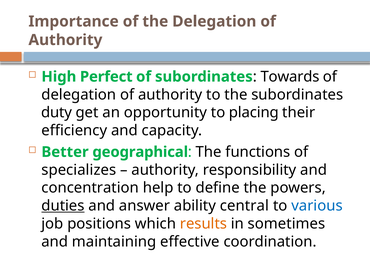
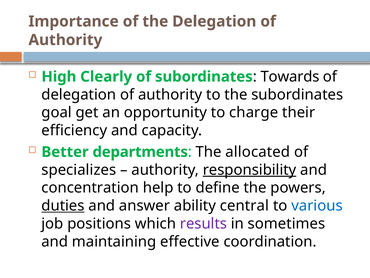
Perfect: Perfect -> Clearly
duty: duty -> goal
placing: placing -> charge
geographical: geographical -> departments
functions: functions -> allocated
responsibility underline: none -> present
results colour: orange -> purple
